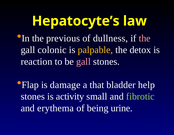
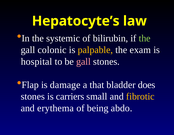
previous: previous -> systemic
dullness: dullness -> bilirubin
the at (145, 38) colour: pink -> light green
detox: detox -> exam
reaction: reaction -> hospital
help: help -> does
activity: activity -> carriers
fibrotic colour: light green -> yellow
urine: urine -> abdo
